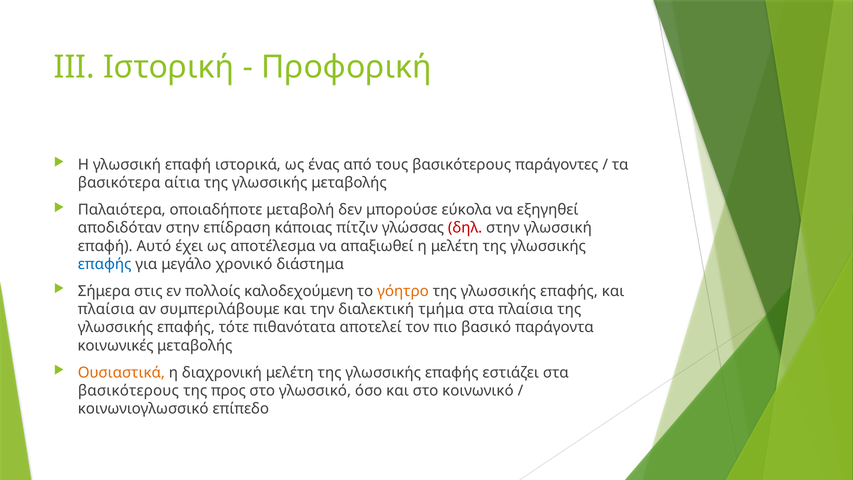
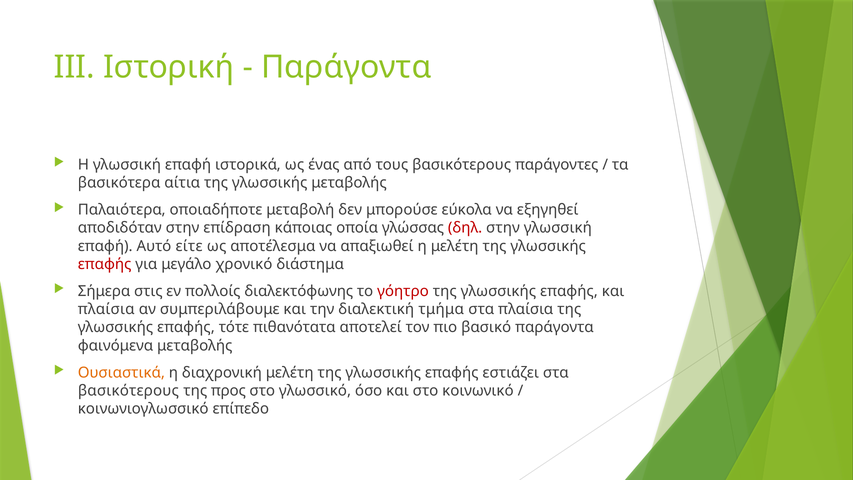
Προφορική at (346, 67): Προφορική -> Παράγοντα
πίτζιν: πίτζιν -> οποία
έχει: έχει -> είτε
επαφής at (105, 264) colour: blue -> red
καλοδεχούμενη: καλοδεχούμενη -> διαλεκτόφωνης
γόητρο colour: orange -> red
κοινωνικές: κοινωνικές -> φαινόμενα
